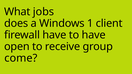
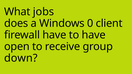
1: 1 -> 0
come: come -> down
